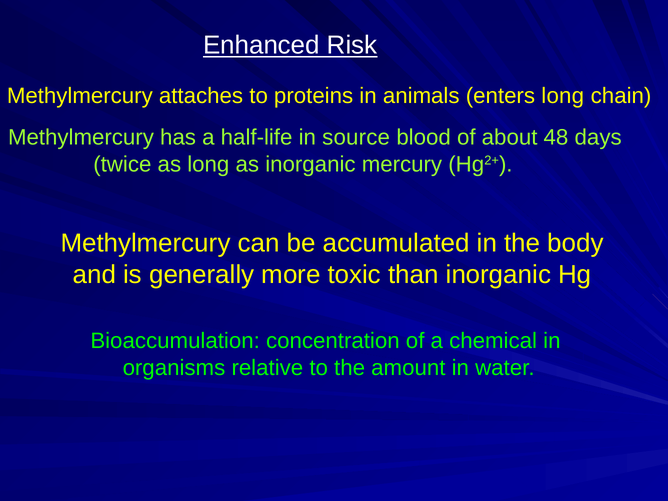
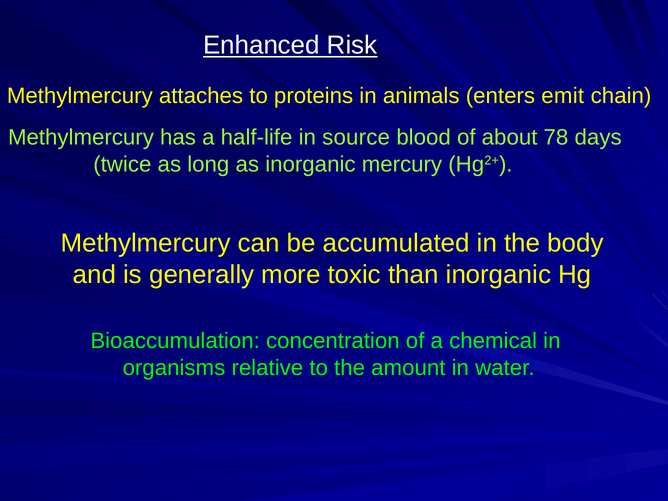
enters long: long -> emit
48: 48 -> 78
